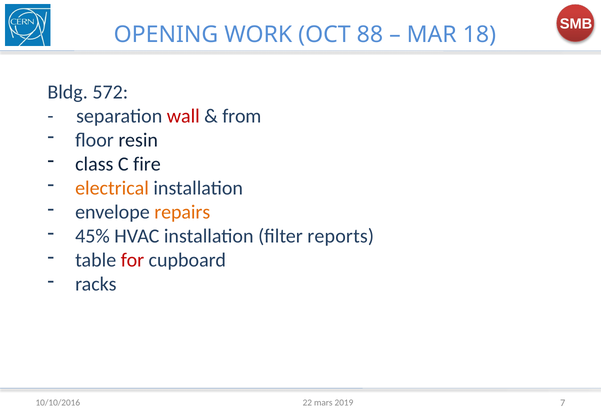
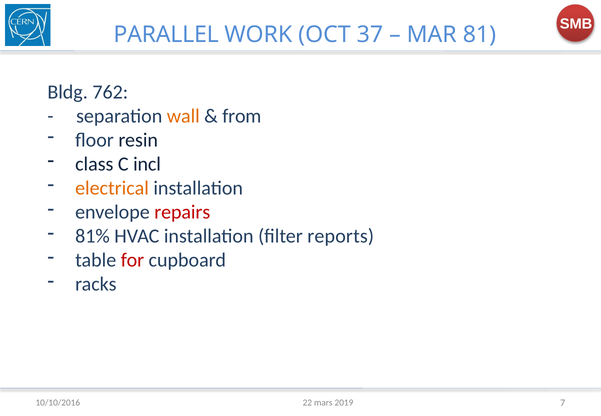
OPENING: OPENING -> PARALLEL
88: 88 -> 37
18: 18 -> 81
572: 572 -> 762
wall colour: red -> orange
fire: fire -> incl
repairs colour: orange -> red
45%: 45% -> 81%
